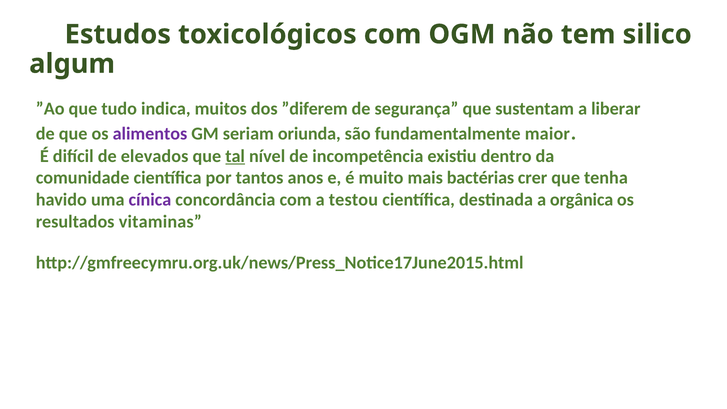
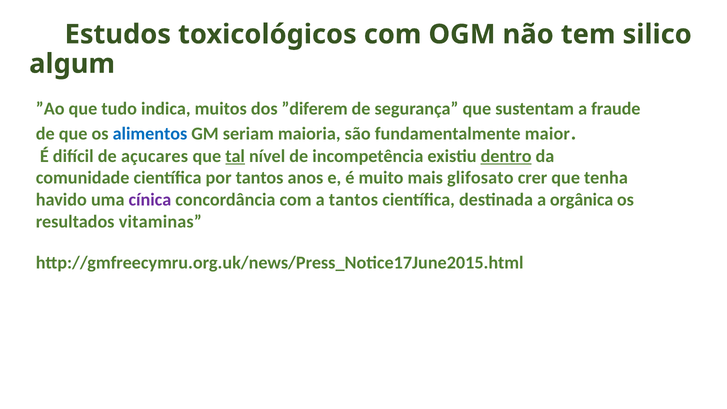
liberar: liberar -> fraude
alimentos colour: purple -> blue
oriunda: oriunda -> maioria
elevados: elevados -> açucares
dentro underline: none -> present
bactérias: bactérias -> glifosato
a testou: testou -> tantos
